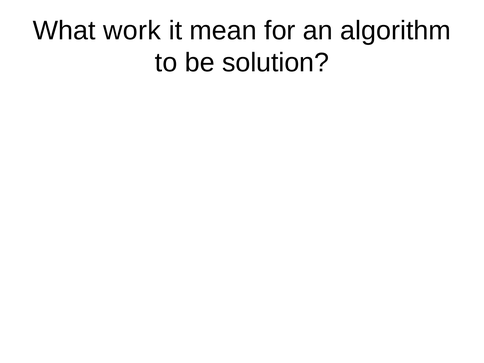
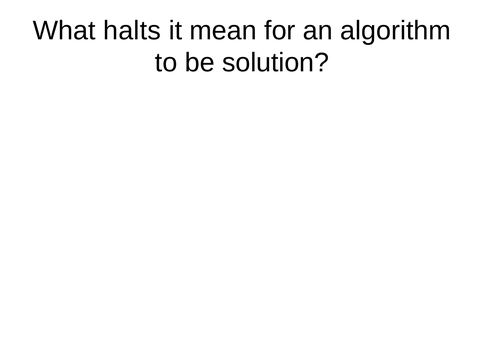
work: work -> halts
